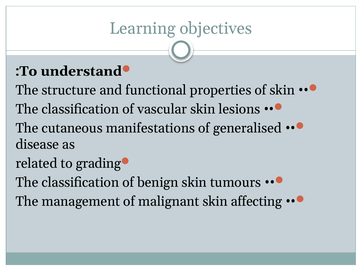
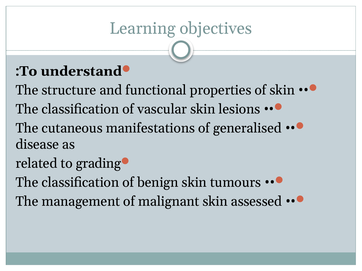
affecting: affecting -> assessed
